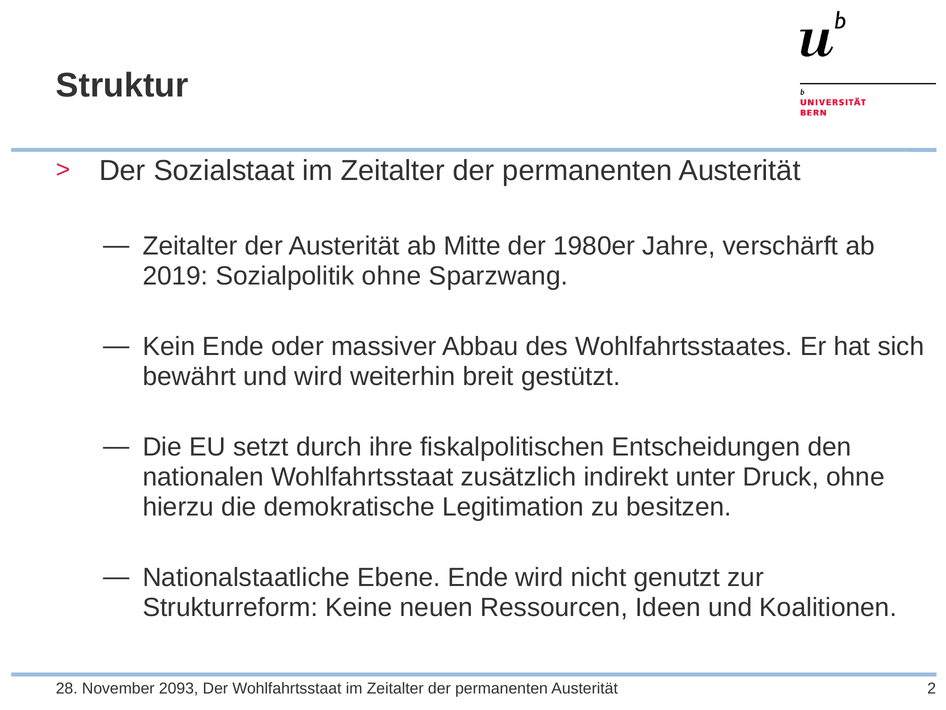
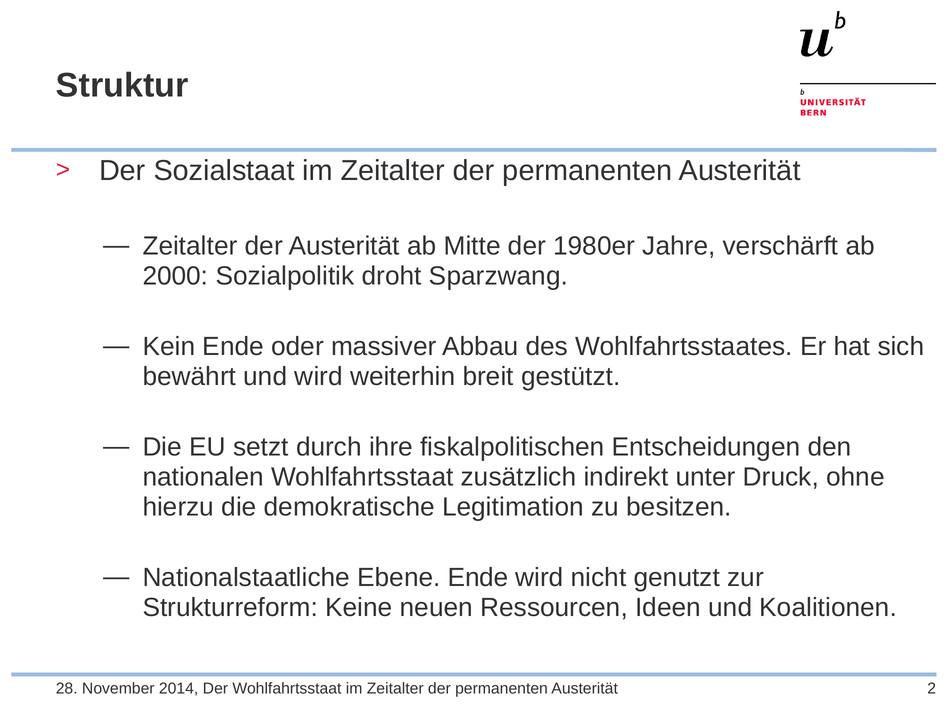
2019: 2019 -> 2000
Sozialpolitik ohne: ohne -> droht
2093: 2093 -> 2014
